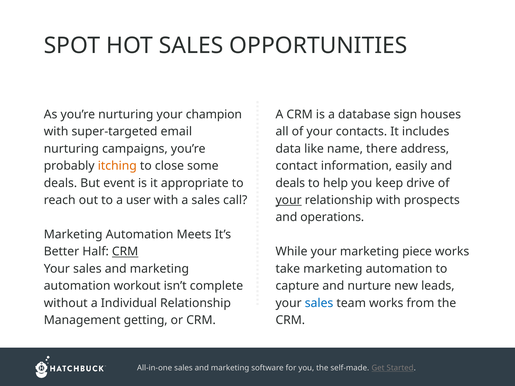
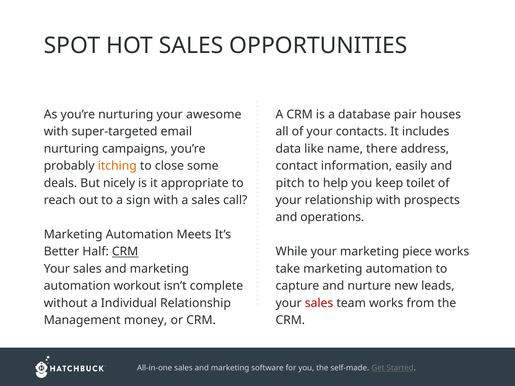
champion: champion -> awesome
sign: sign -> pair
event: event -> nicely
deals at (290, 183): deals -> pitch
drive: drive -> toilet
user: user -> sign
your at (289, 200) underline: present -> none
sales at (319, 303) colour: blue -> red
getting: getting -> money
